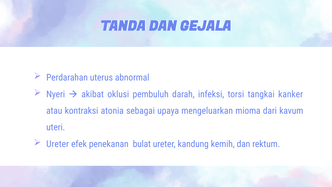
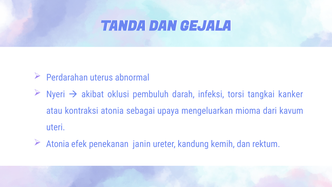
Ureter at (58, 144): Ureter -> Atonia
bulat: bulat -> janin
